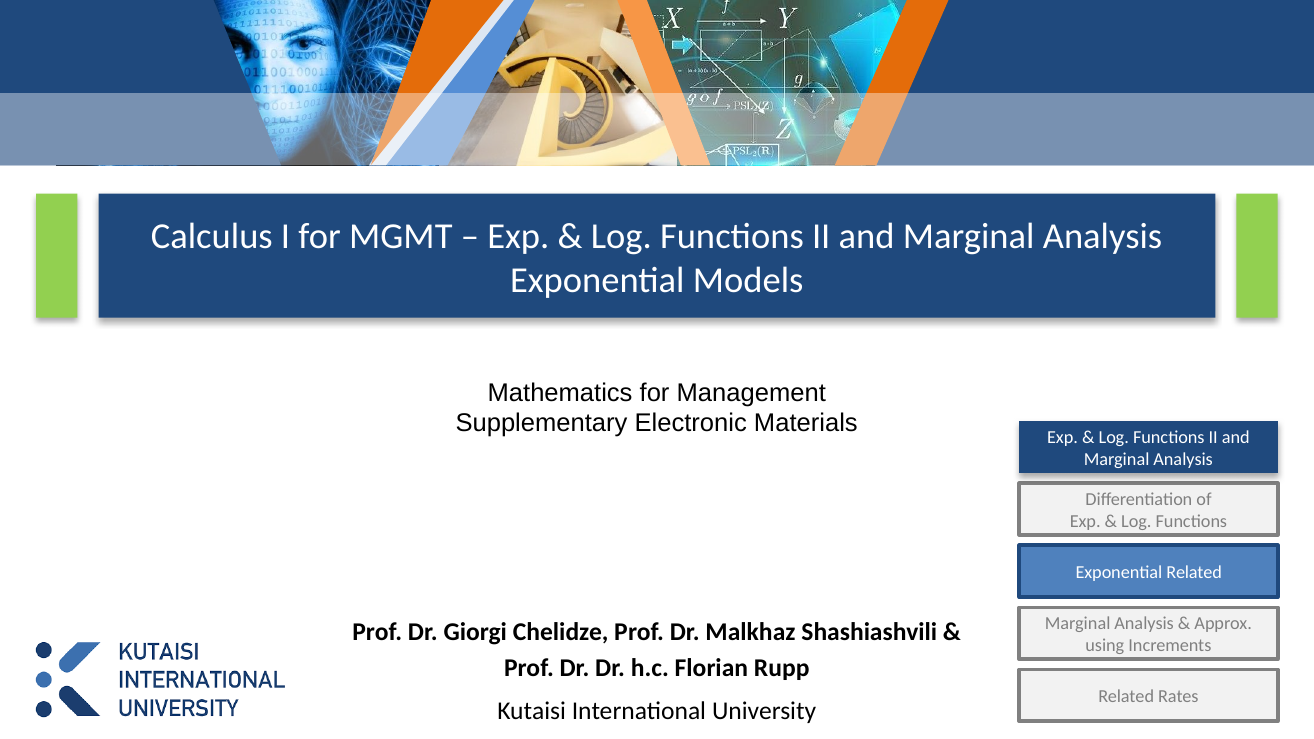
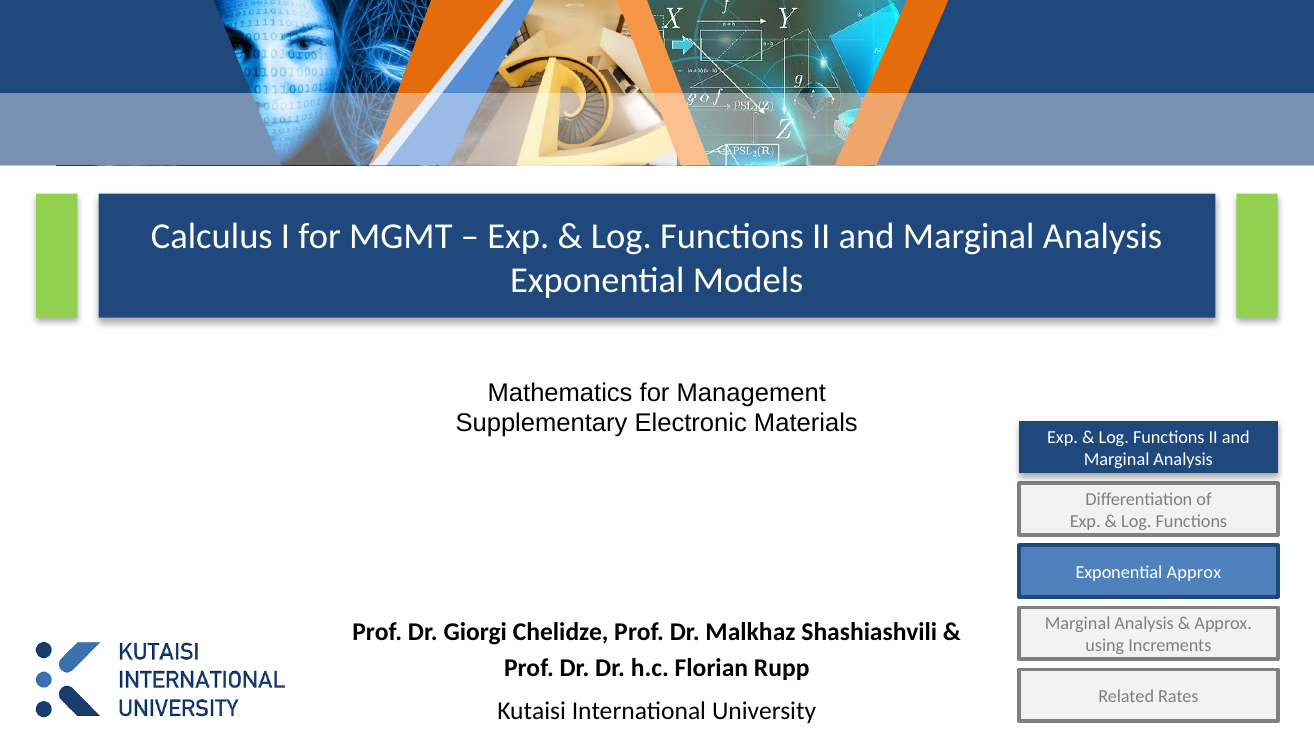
Exponential Related: Related -> Approx
